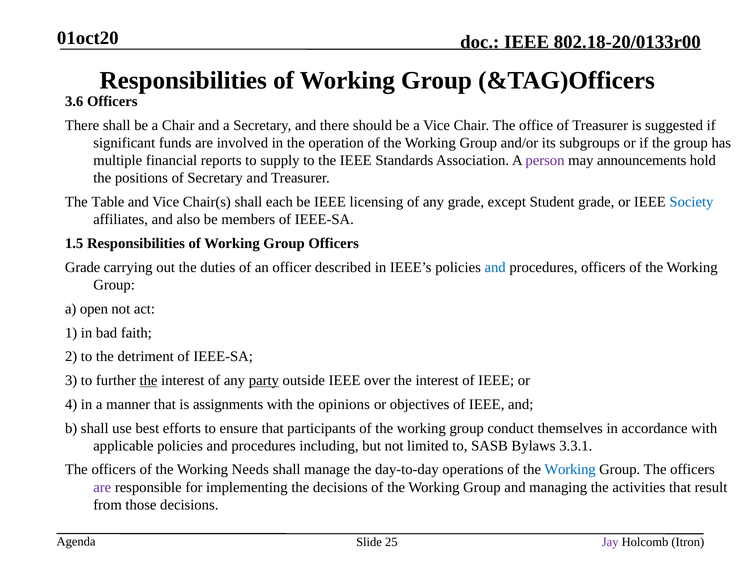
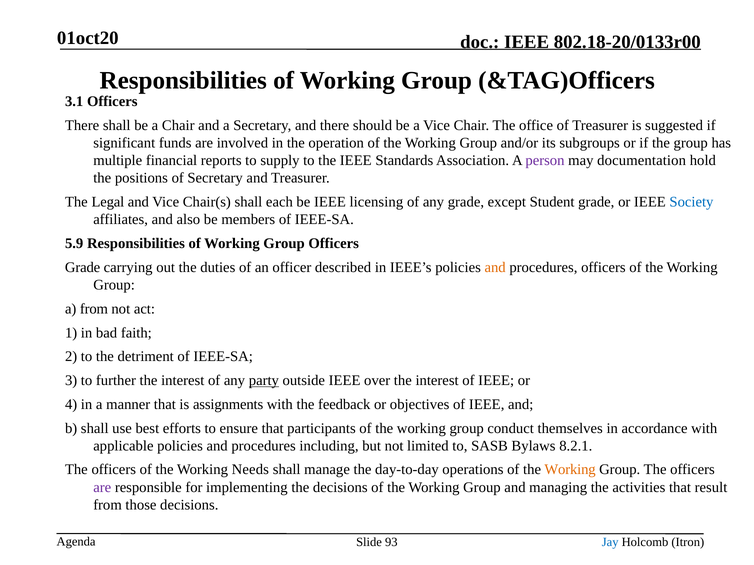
3.6: 3.6 -> 3.1
announcements: announcements -> documentation
Table: Table -> Legal
1.5: 1.5 -> 5.9
and at (495, 268) colour: blue -> orange
a open: open -> from
the at (149, 381) underline: present -> none
opinions: opinions -> feedback
3.3.1: 3.3.1 -> 8.2.1
Working at (570, 470) colour: blue -> orange
25: 25 -> 93
Jay colour: purple -> blue
